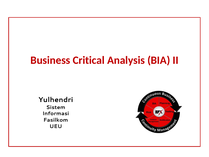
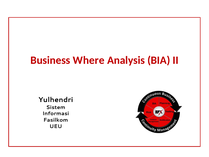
Critical: Critical -> Where
